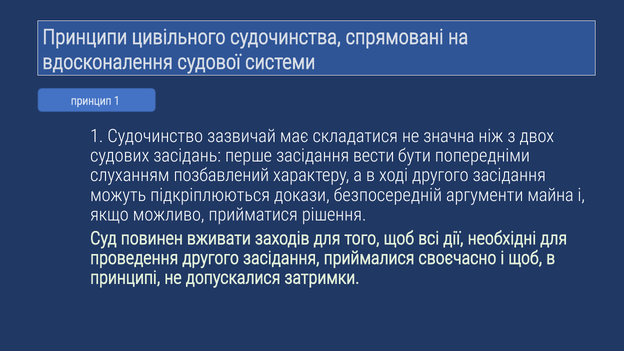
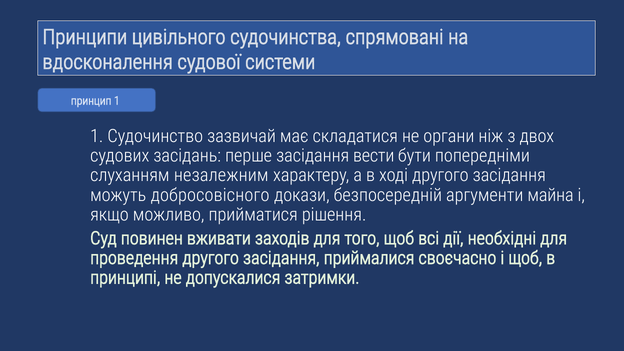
значна: значна -> органи
позбавлений: позбавлений -> незалежним
підкріплюються: підкріплюються -> добросовісного
